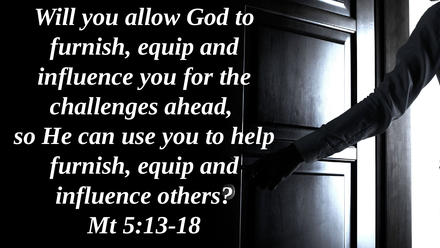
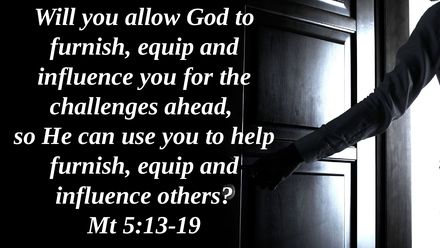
5:13-18: 5:13-18 -> 5:13-19
